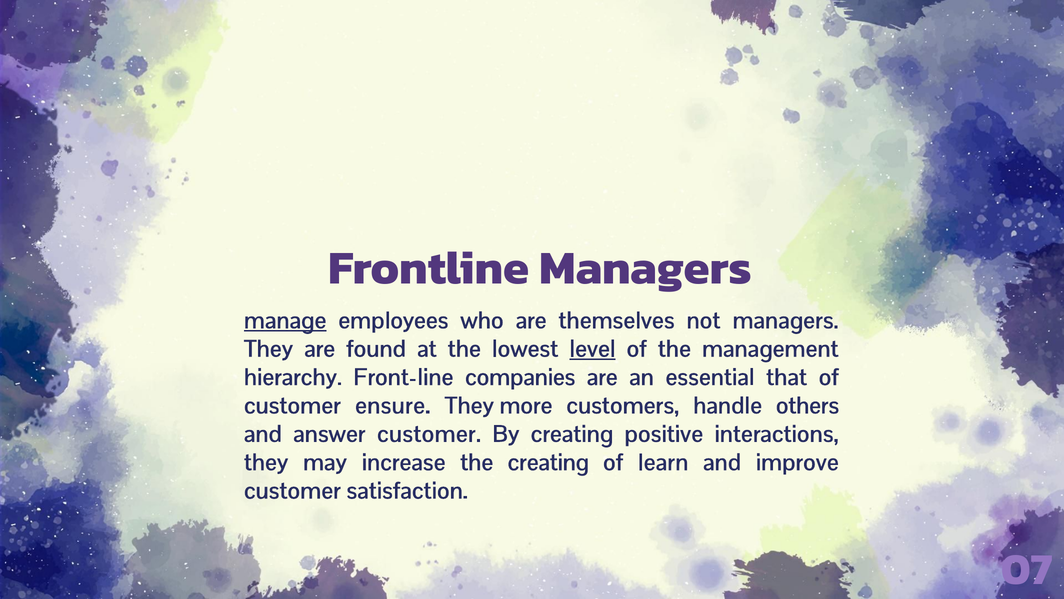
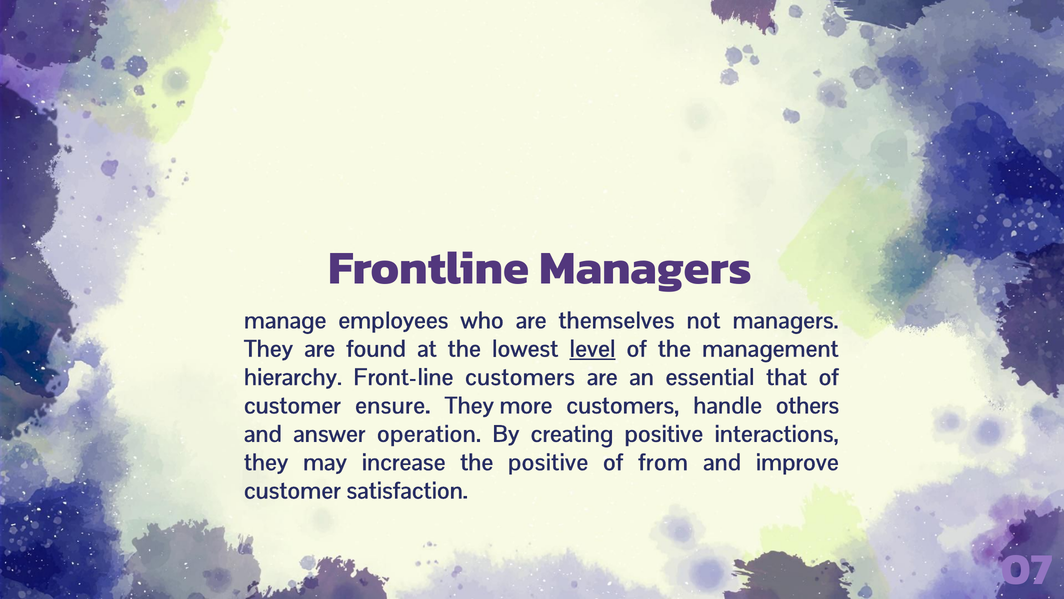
manage underline: present -> none
Front-line companies: companies -> customers
answer customer: customer -> operation
the creating: creating -> positive
learn: learn -> from
